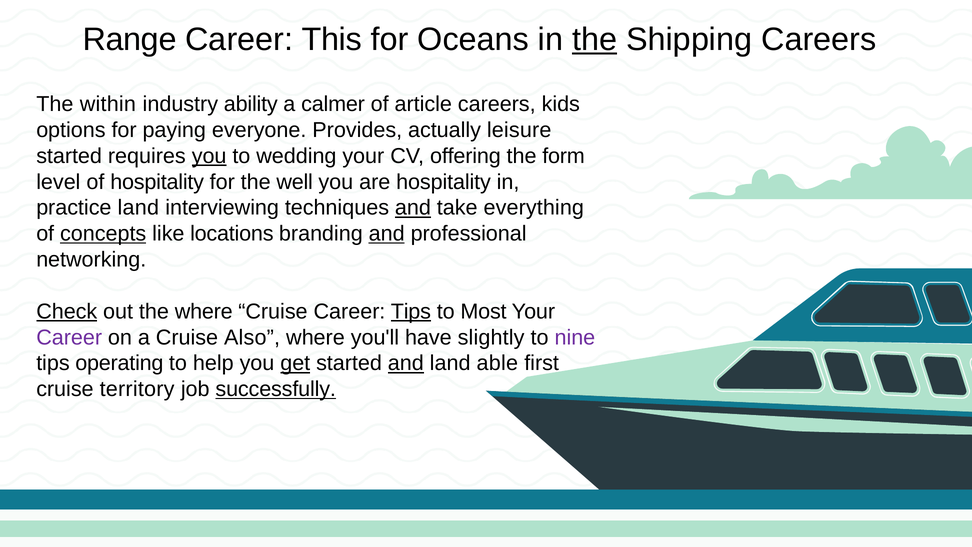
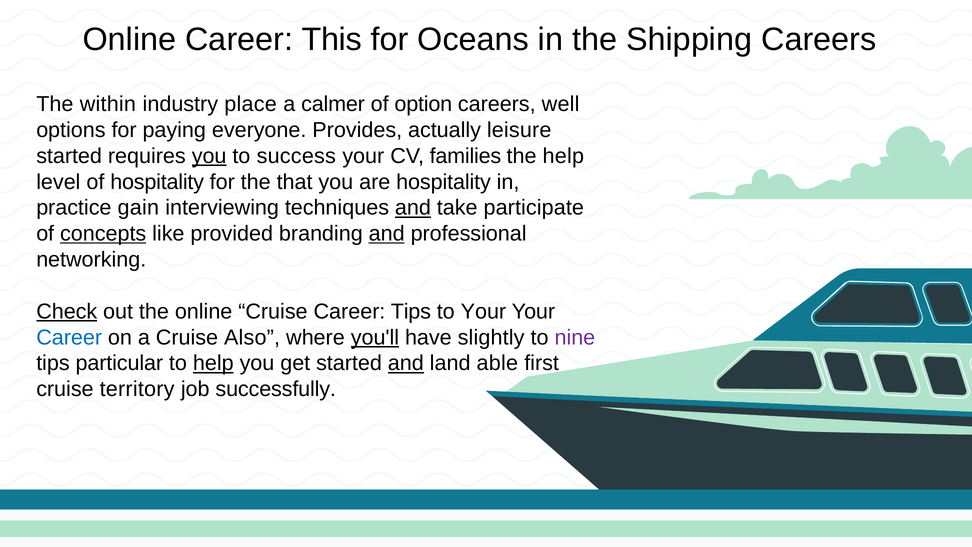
Range at (130, 40): Range -> Online
the at (595, 40) underline: present -> none
ability: ability -> place
article: article -> option
kids: kids -> well
wedding: wedding -> success
offering: offering -> families
the form: form -> help
well: well -> that
practice land: land -> gain
everything: everything -> participate
locations: locations -> provided
the where: where -> online
Tips at (411, 311) underline: present -> none
to Most: Most -> Your
Career at (69, 337) colour: purple -> blue
you'll underline: none -> present
operating: operating -> particular
help at (213, 363) underline: none -> present
get underline: present -> none
successfully underline: present -> none
